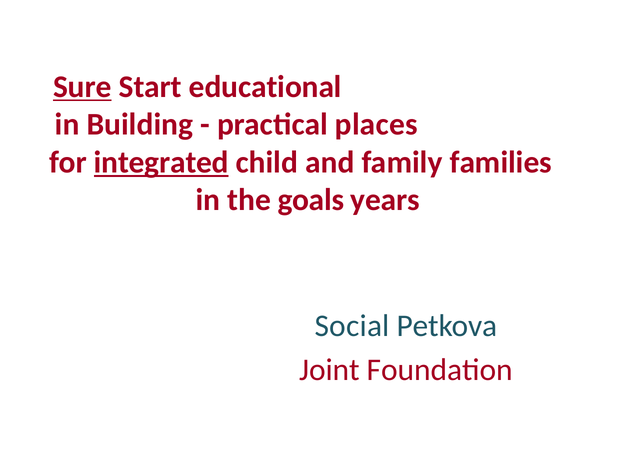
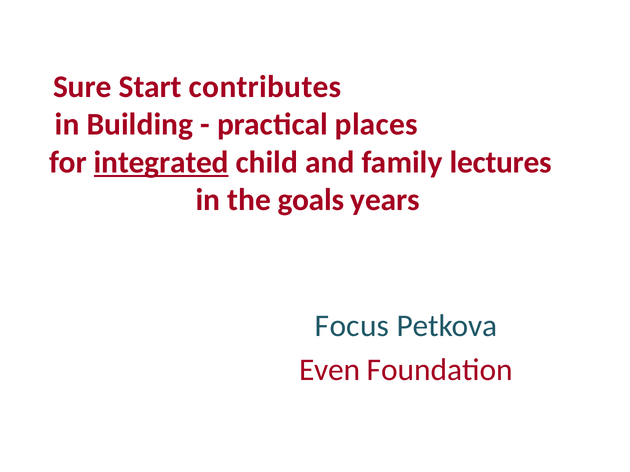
Sure underline: present -> none
educational: educational -> contributes
families: families -> lectures
Social: Social -> Focus
Joint: Joint -> Even
